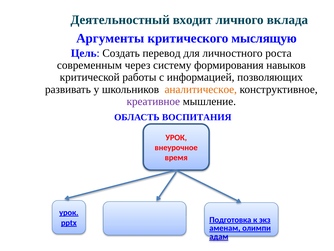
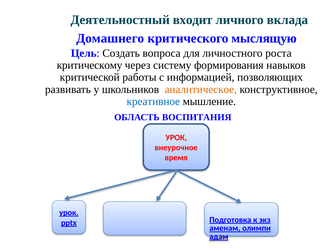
Аргументы: Аргументы -> Домашнего
перевод: перевод -> вопроса
современным: современным -> критическому
креативное colour: purple -> blue
